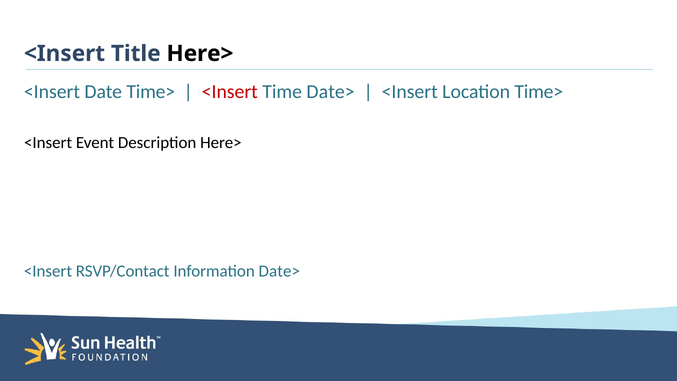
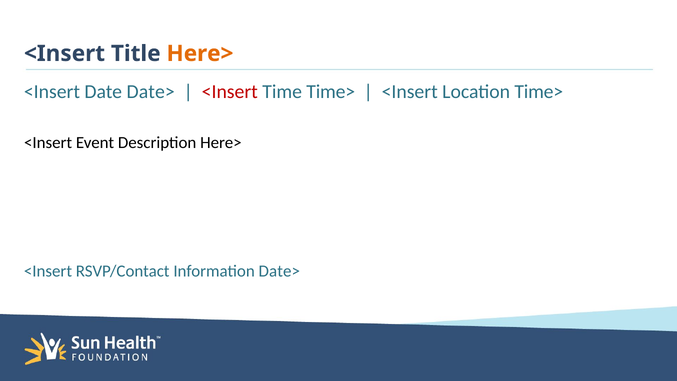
Here> at (200, 54) colour: black -> orange
Date Time>: Time> -> Date>
Time Date>: Date> -> Time>
